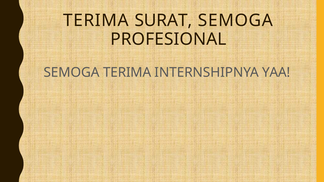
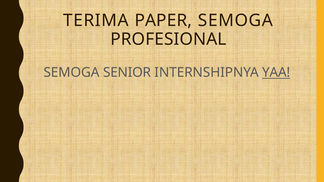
SURAT: SURAT -> PAPER
SEMOGA TERIMA: TERIMA -> SENIOR
YAA underline: none -> present
